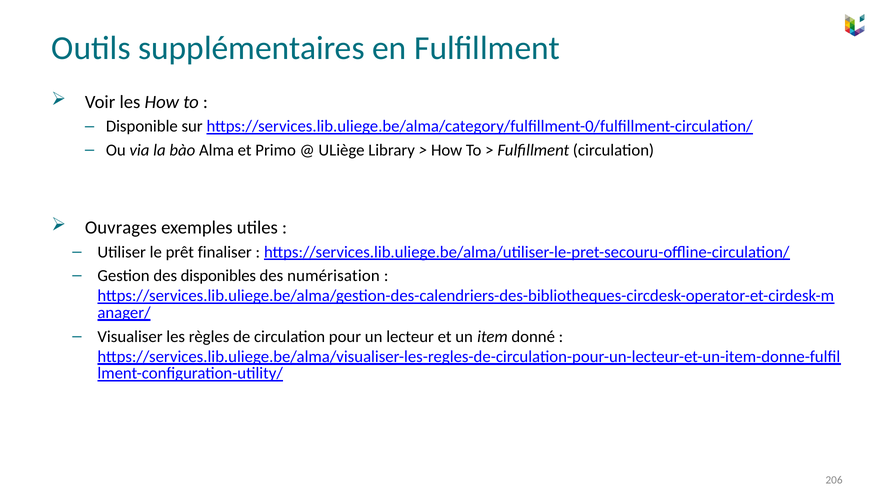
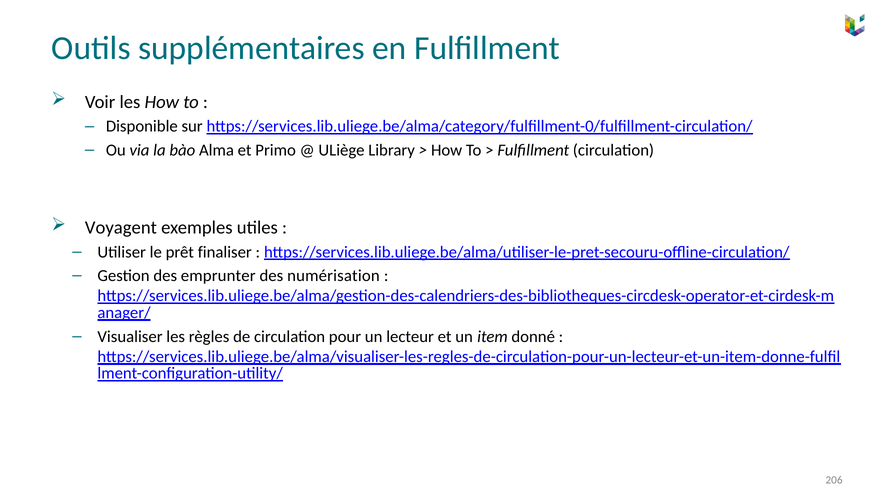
Ouvrages: Ouvrages -> Voyagent
disponibles: disponibles -> emprunter
